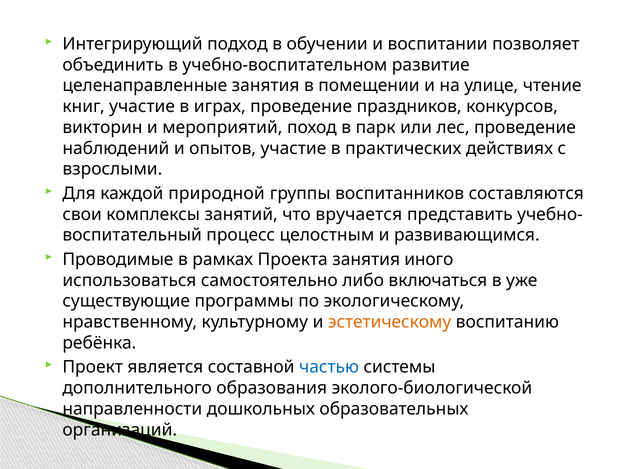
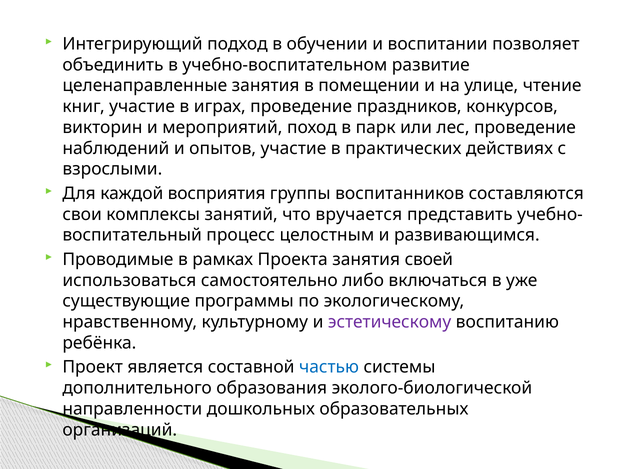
природной: природной -> восприятия
иного: иного -> своей
эстетическому colour: orange -> purple
